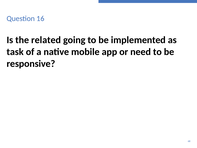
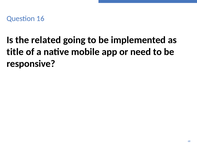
task: task -> title
